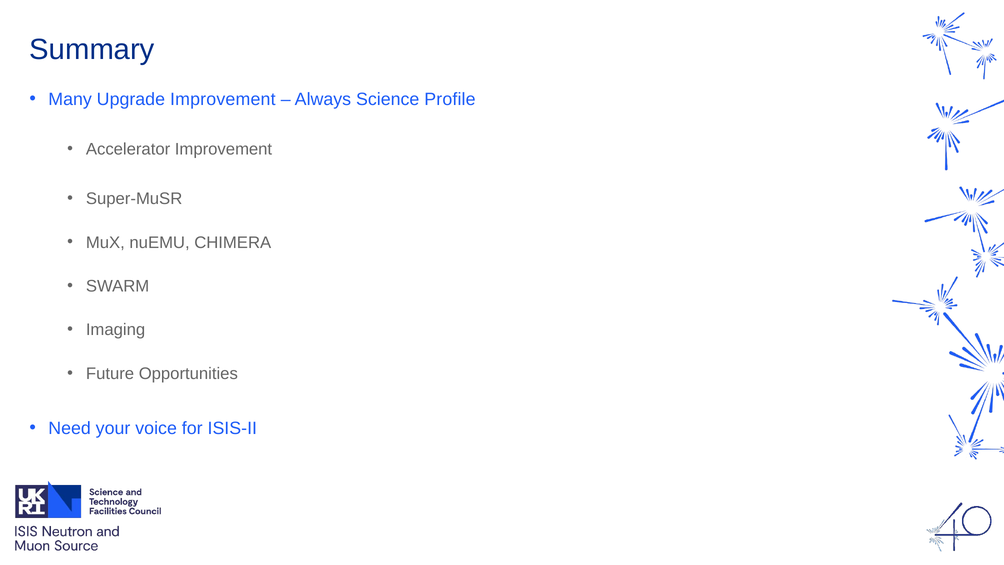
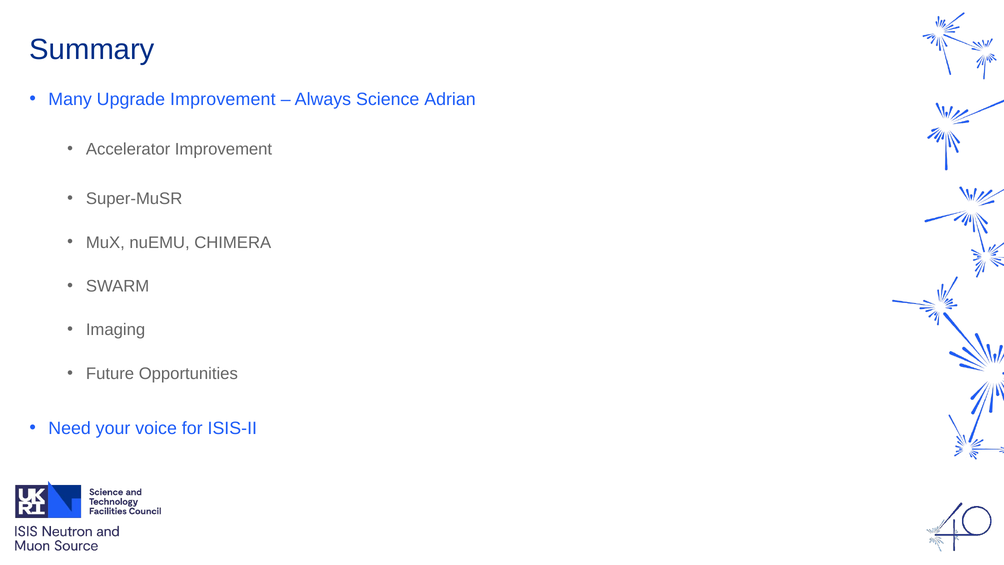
Profile: Profile -> Adrian
